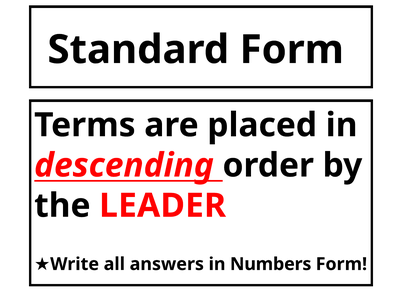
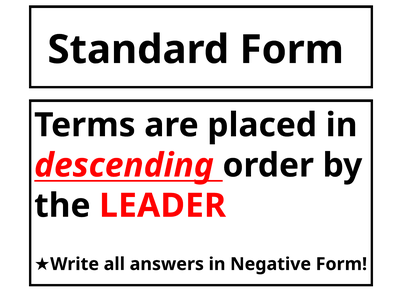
Numbers: Numbers -> Negative
